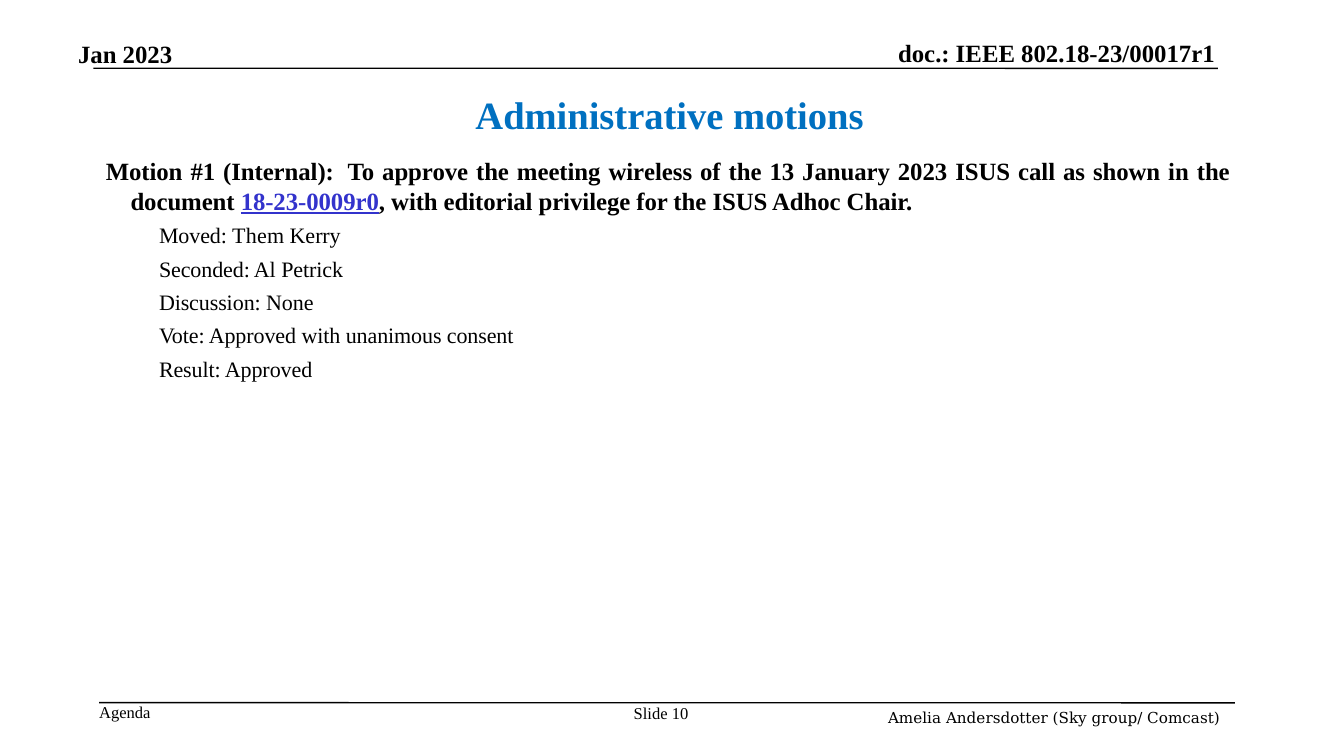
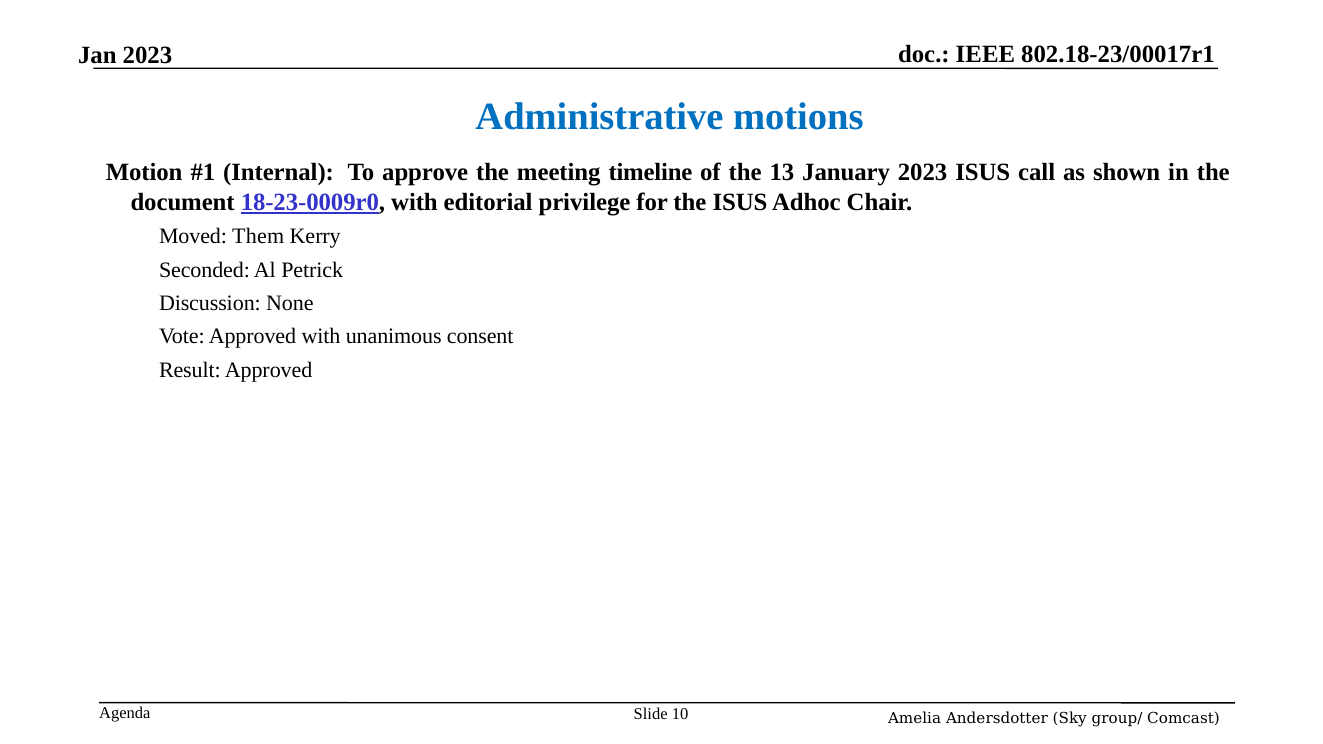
wireless: wireless -> timeline
